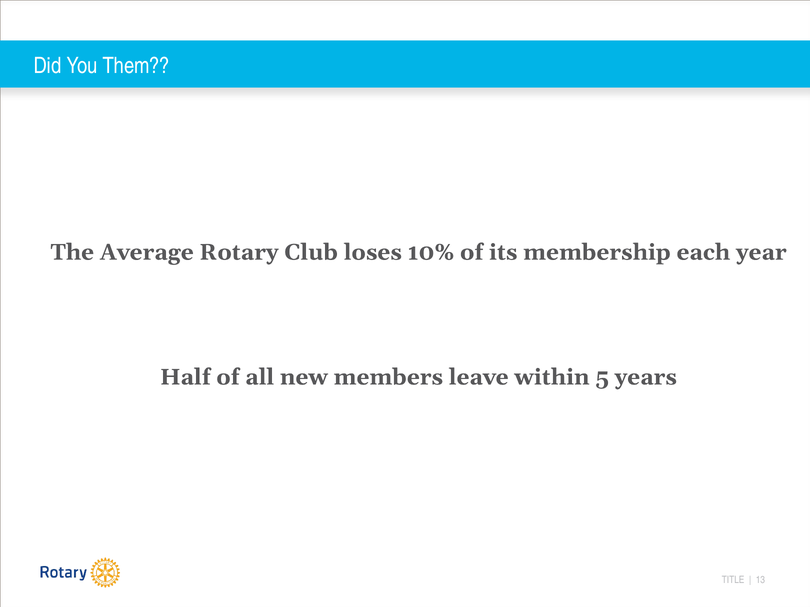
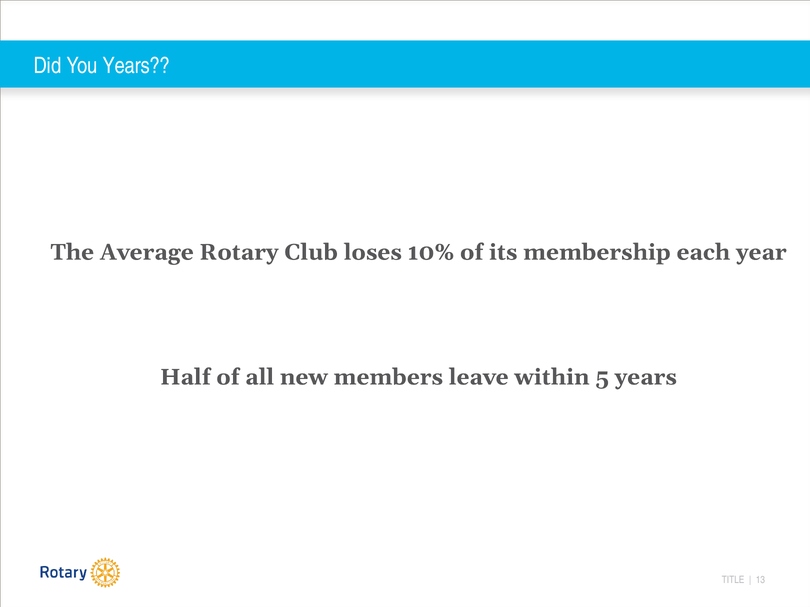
You Them: Them -> Years
